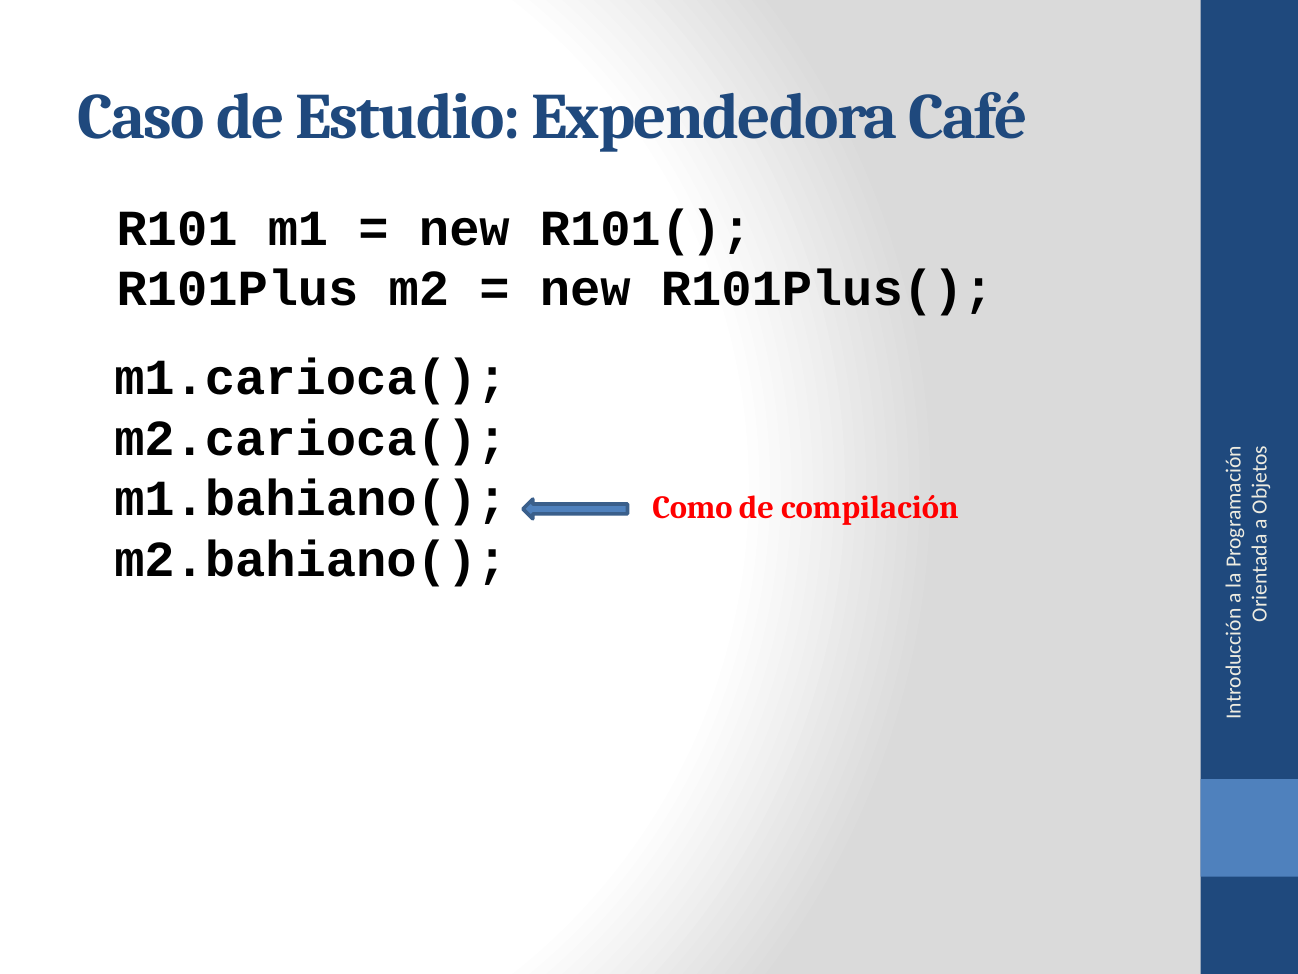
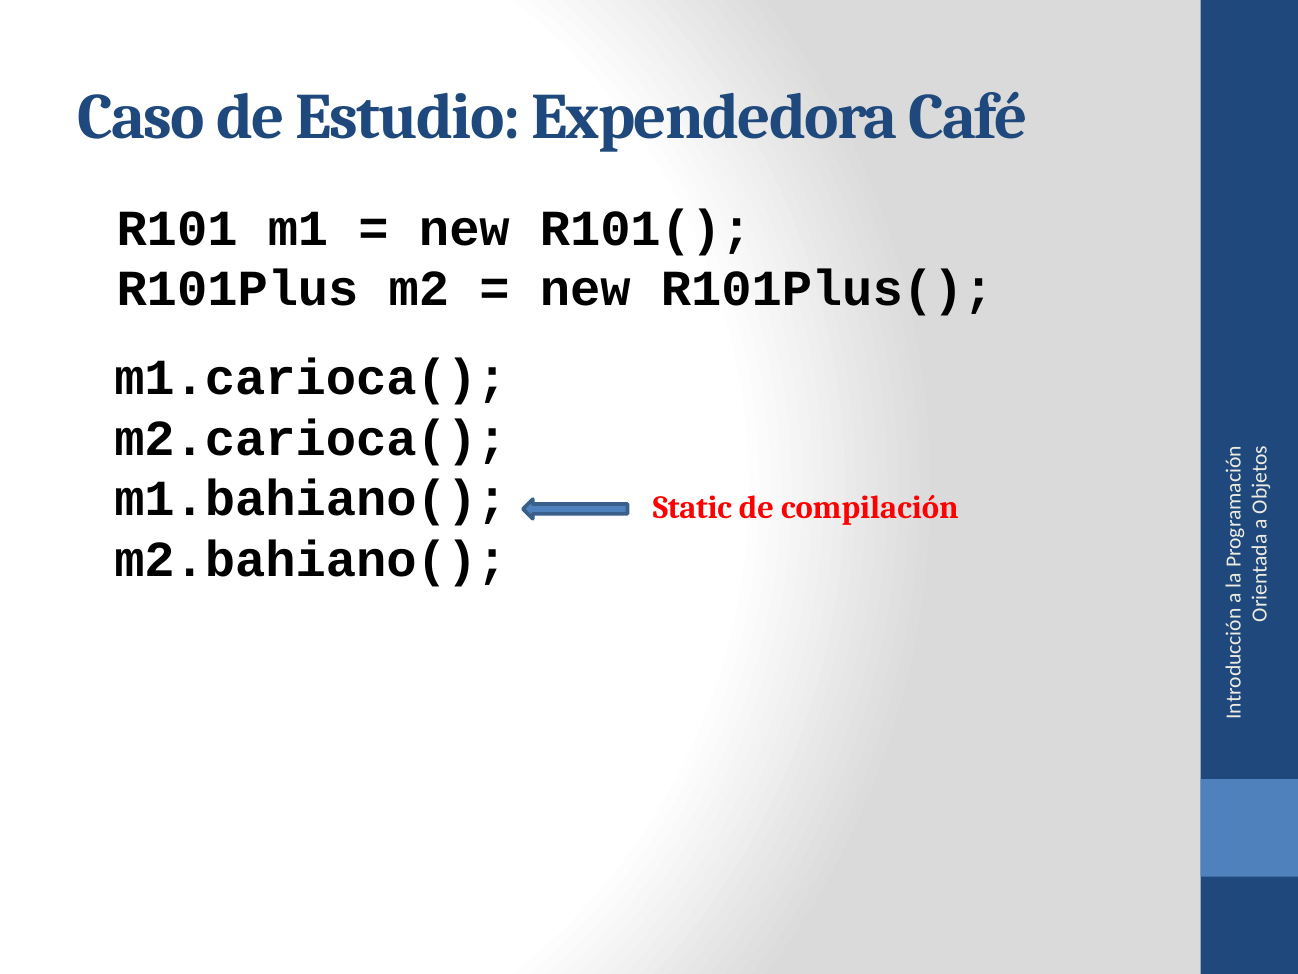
Como: Como -> Static
